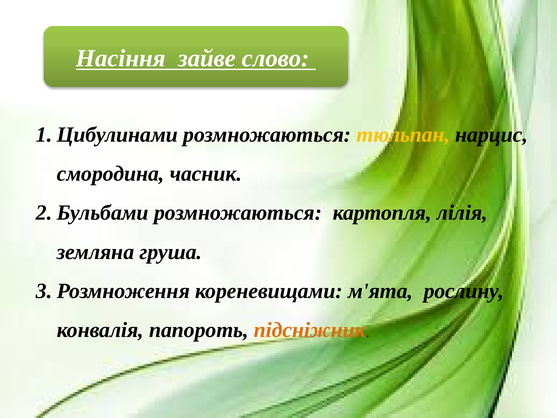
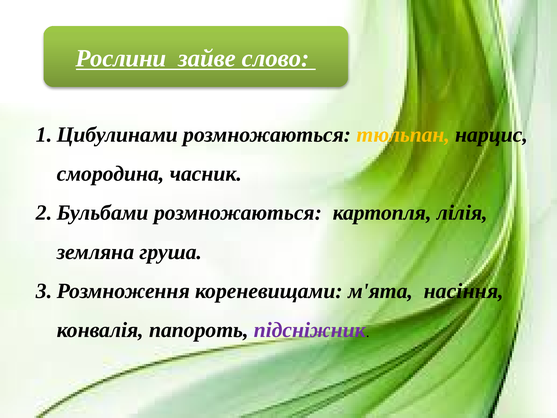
Насіння: Насіння -> Рослини
рослину: рослину -> насіння
підсніжник colour: orange -> purple
